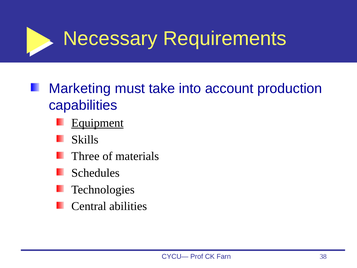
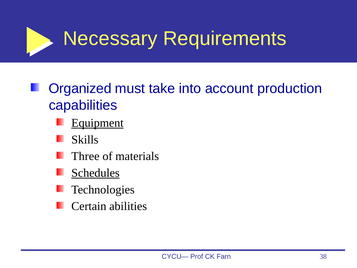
Marketing: Marketing -> Organized
Schedules underline: none -> present
Central: Central -> Certain
